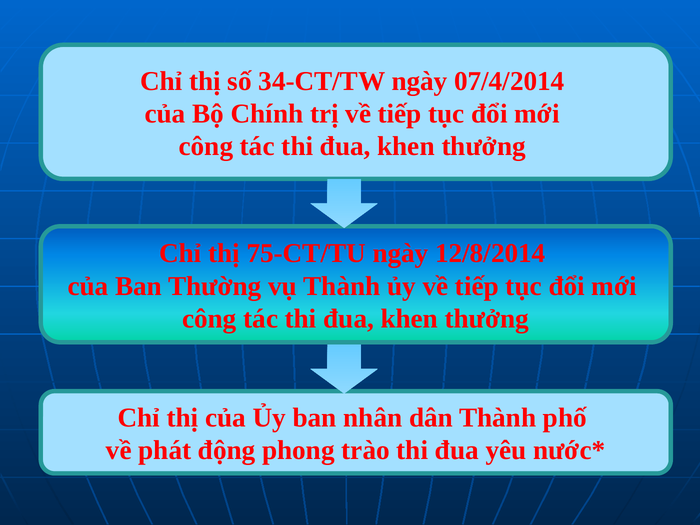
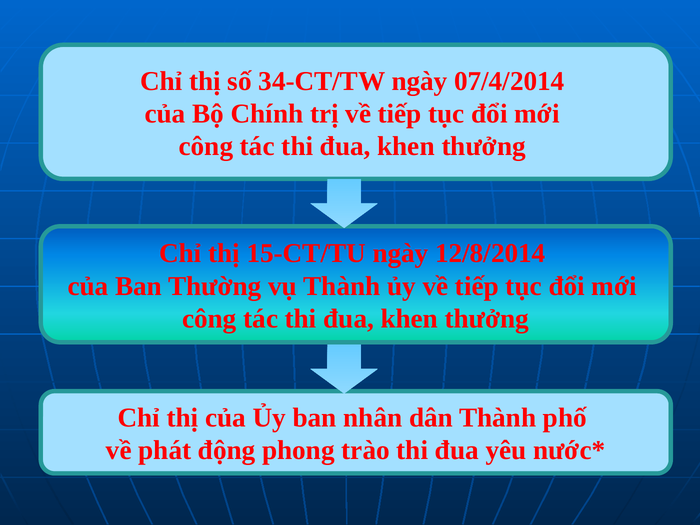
75-CT/TU: 75-CT/TU -> 15-CT/TU
